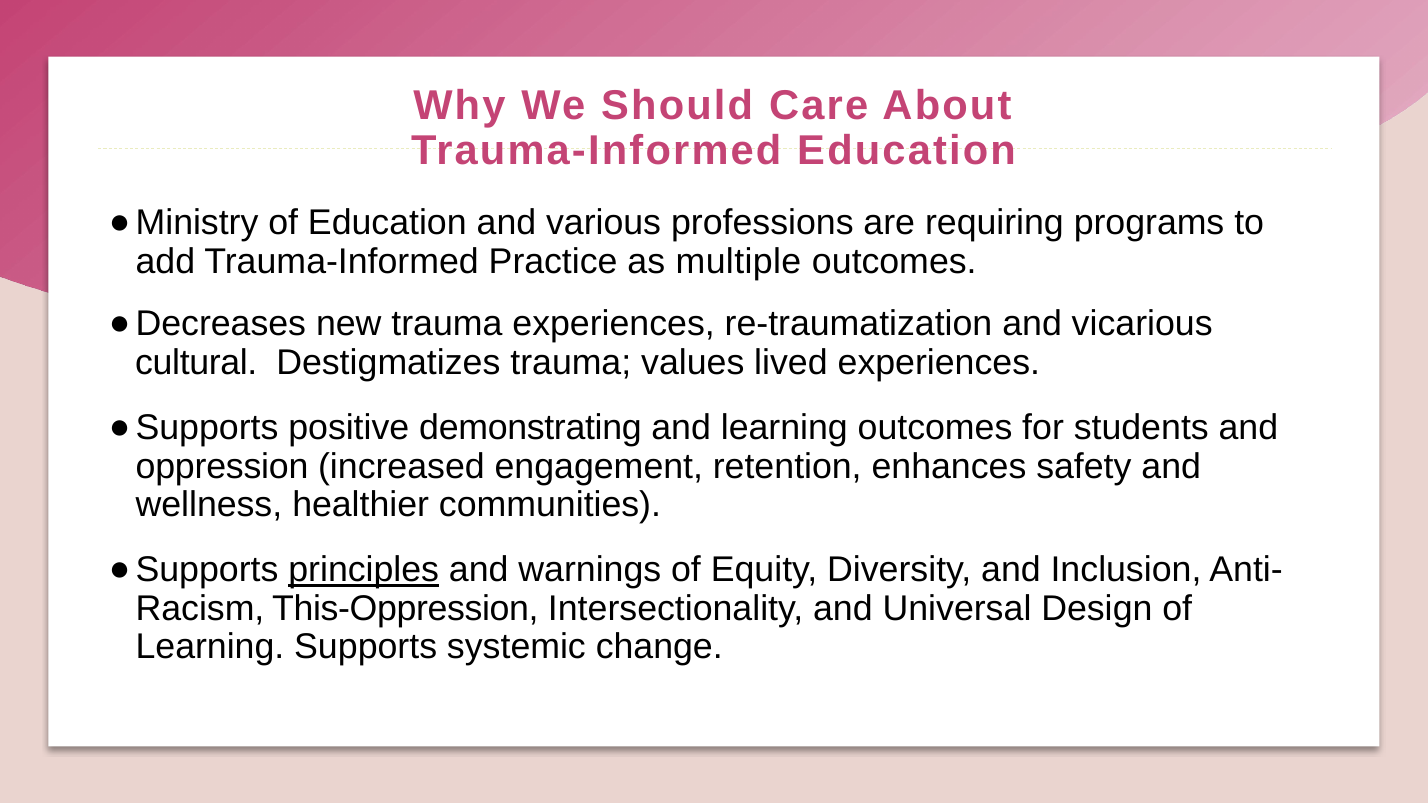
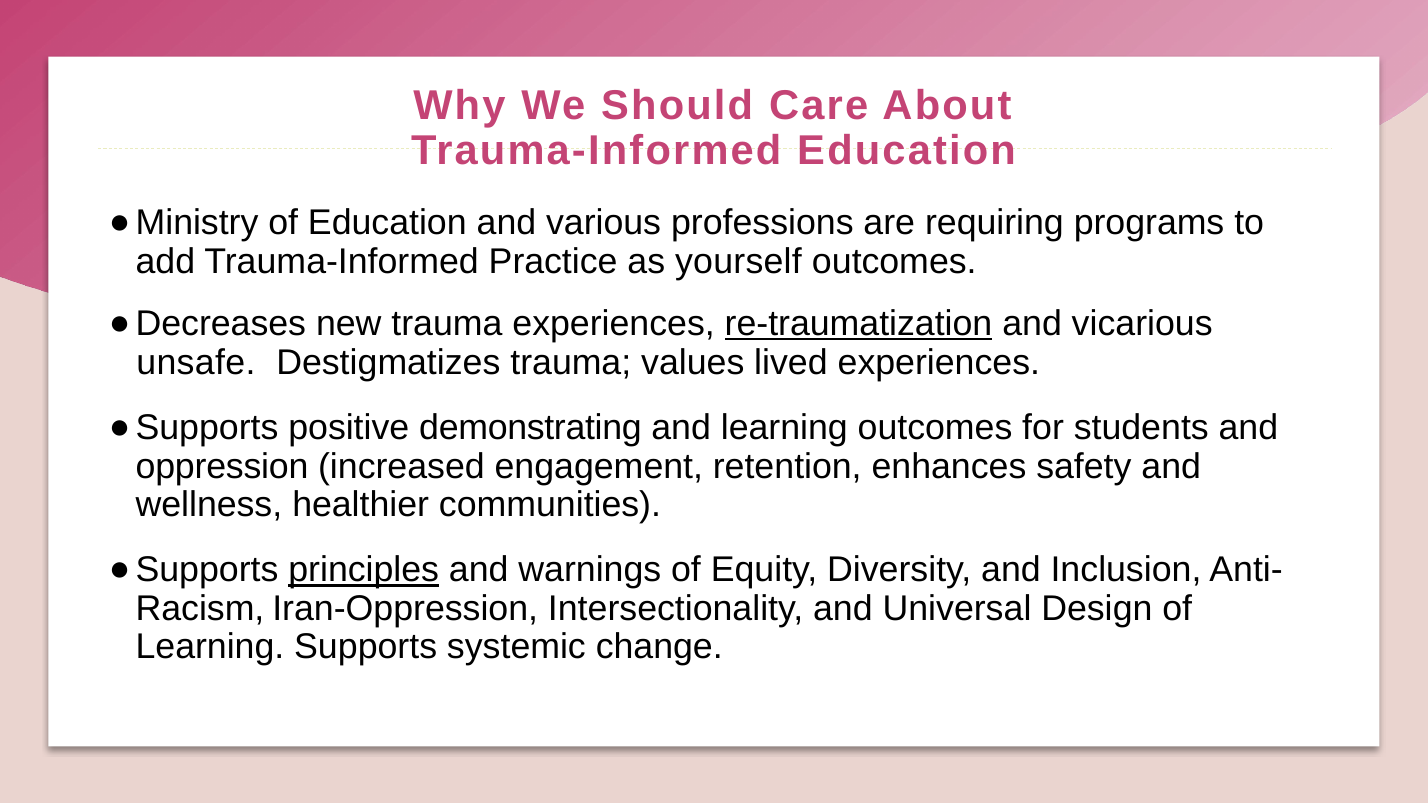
multiple: multiple -> yourself
re-traumatization underline: none -> present
cultural: cultural -> unsafe
This-Oppression: This-Oppression -> Iran-Oppression
